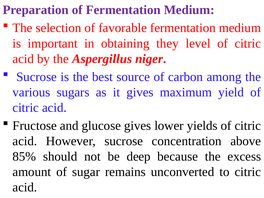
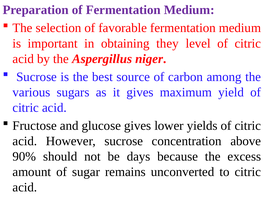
85%: 85% -> 90%
deep: deep -> days
